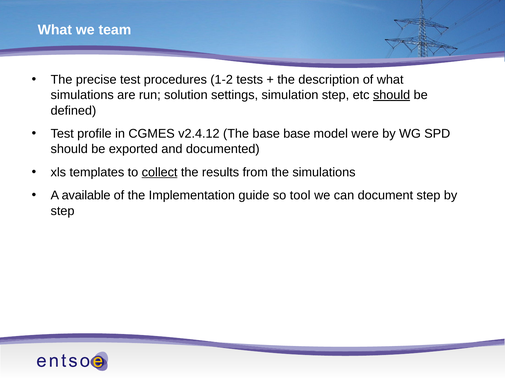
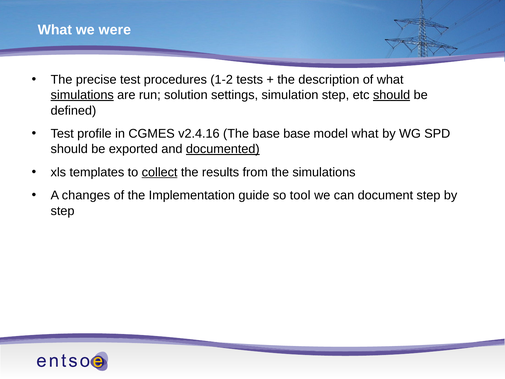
team: team -> were
simulations at (82, 95) underline: none -> present
v2.4.12: v2.4.12 -> v2.4.16
model were: were -> what
documented underline: none -> present
available: available -> changes
